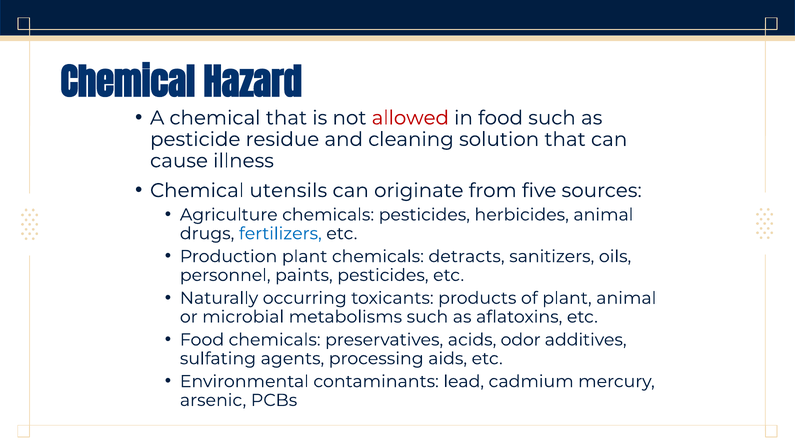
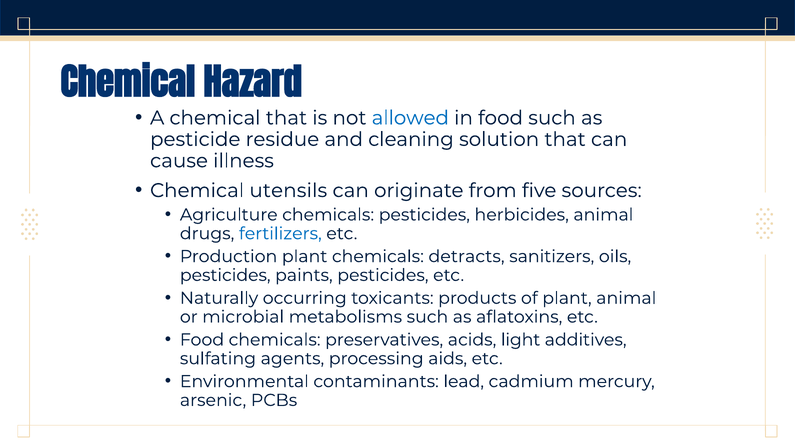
allowed colour: red -> blue
personnel at (225, 275): personnel -> pesticides
odor: odor -> light
